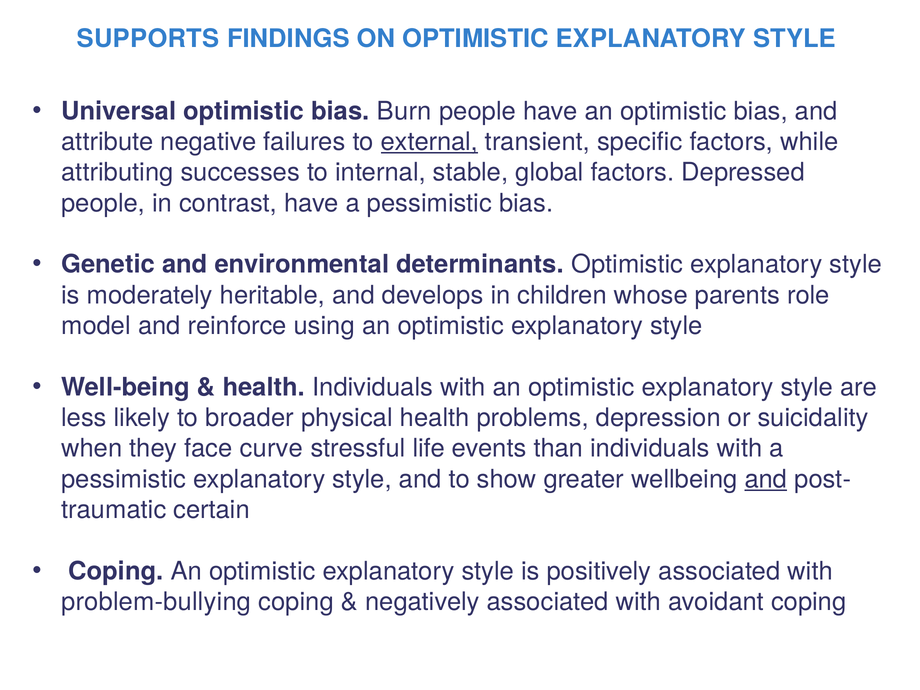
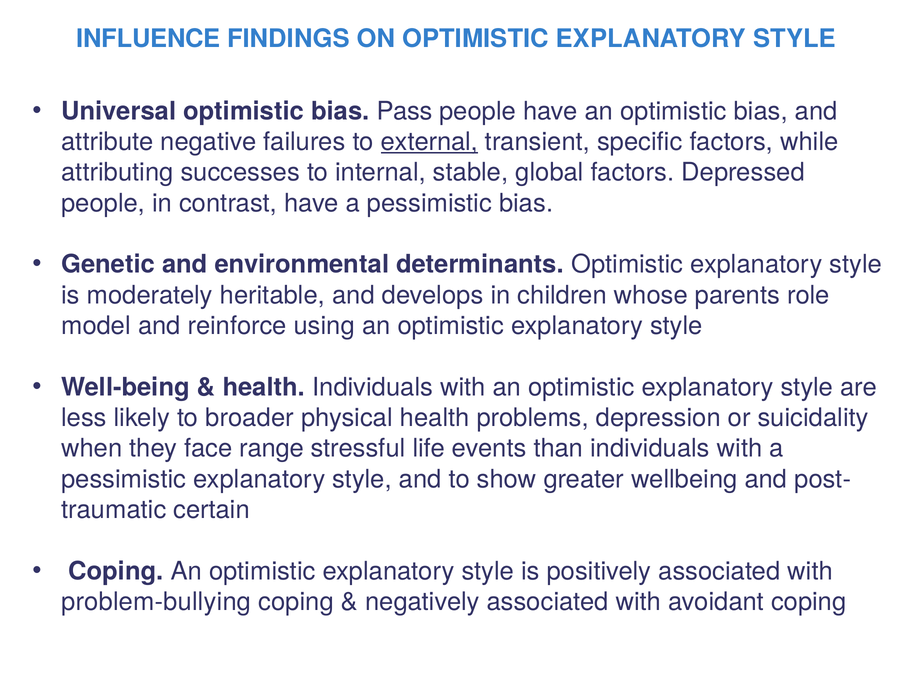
SUPPORTS: SUPPORTS -> INFLUENCE
Burn: Burn -> Pass
curve: curve -> range
and at (766, 479) underline: present -> none
